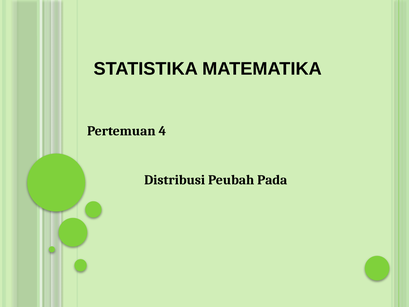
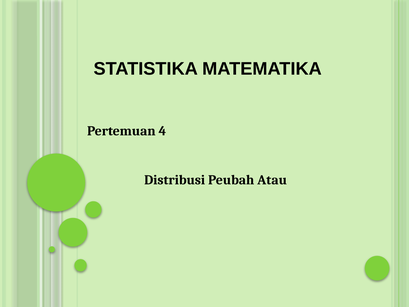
Pada: Pada -> Atau
